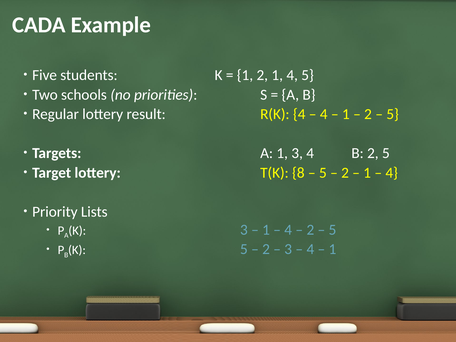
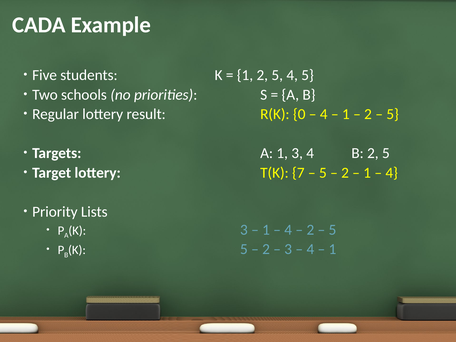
1 2 1: 1 -> 5
R(K 4: 4 -> 0
8: 8 -> 7
